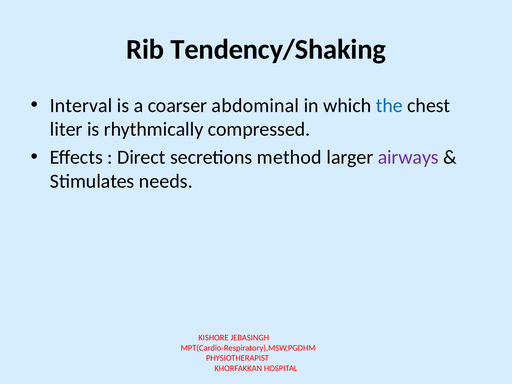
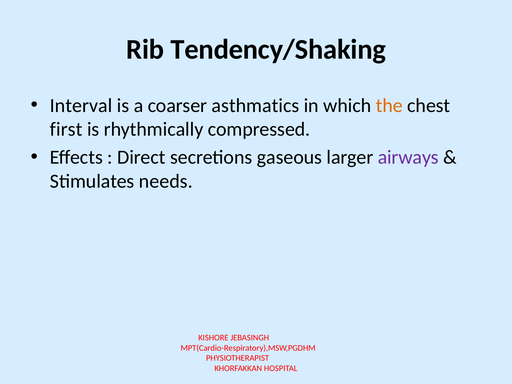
abdominal: abdominal -> asthmatics
the colour: blue -> orange
liter: liter -> first
method: method -> gaseous
